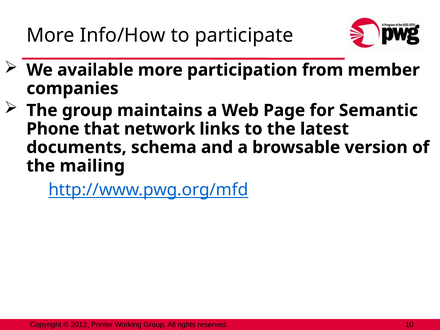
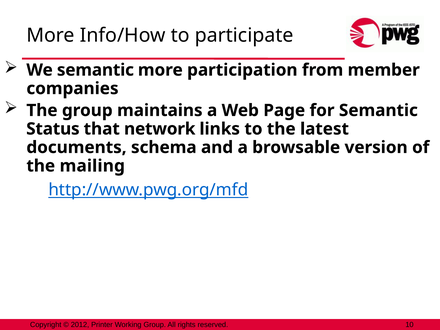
We available: available -> semantic
Phone: Phone -> Status
